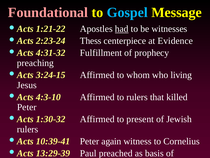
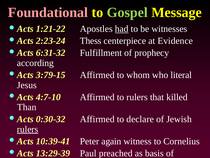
Gospel colour: light blue -> light green
4:31-32: 4:31-32 -> 6:31-32
preaching: preaching -> according
3:24-15: 3:24-15 -> 3:79-15
living: living -> literal
4:3-10: 4:3-10 -> 4:7-10
Peter at (27, 107): Peter -> Than
1:30-32: 1:30-32 -> 0:30-32
present: present -> declare
rulers at (28, 129) underline: none -> present
